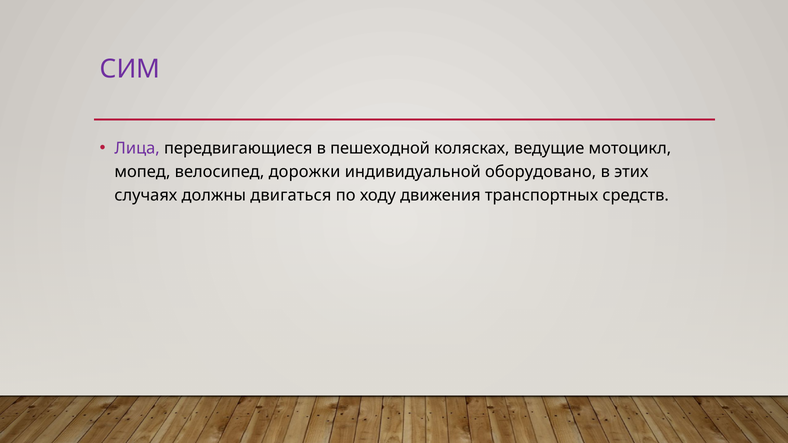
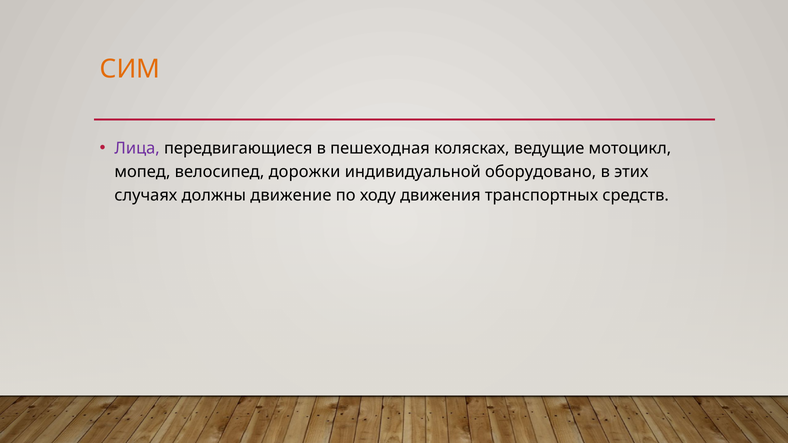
СИМ colour: purple -> orange
пешеходной: пешеходной -> пешеходная
двигаться: двигаться -> движение
